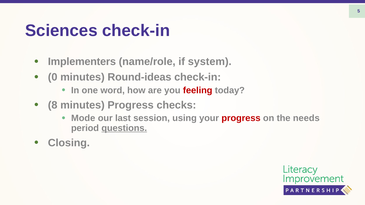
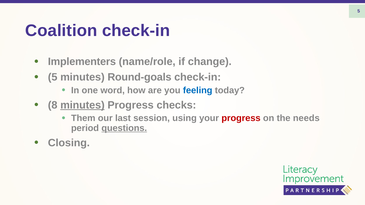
Sciences: Sciences -> Coalition
system: system -> change
0 at (53, 77): 0 -> 5
Round-ideas: Round-ideas -> Round-goals
feeling colour: red -> blue
minutes at (82, 105) underline: none -> present
Mode: Mode -> Them
